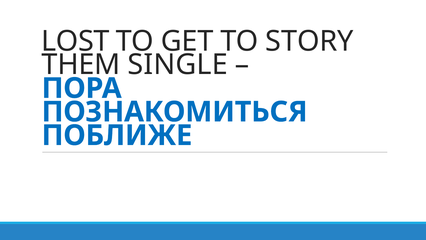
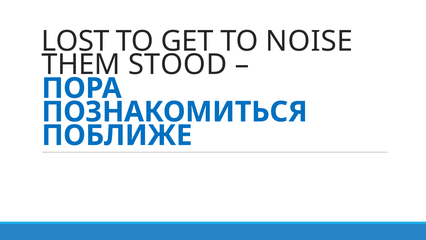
STORY: STORY -> NOISE
SINGLE: SINGLE -> STOOD
